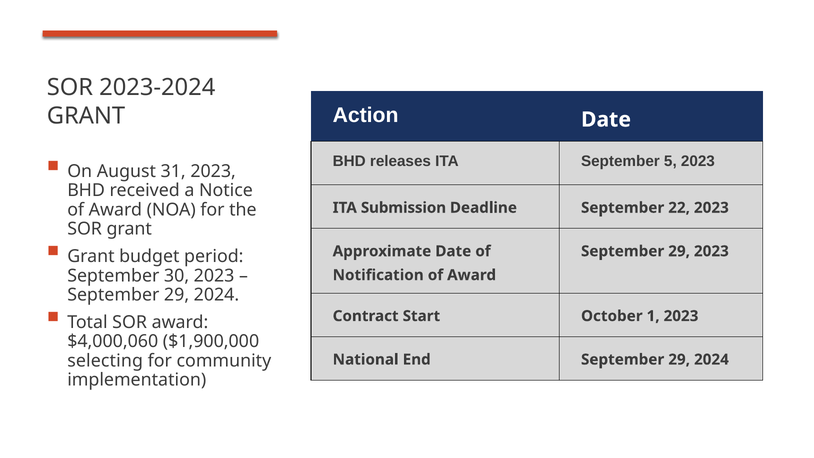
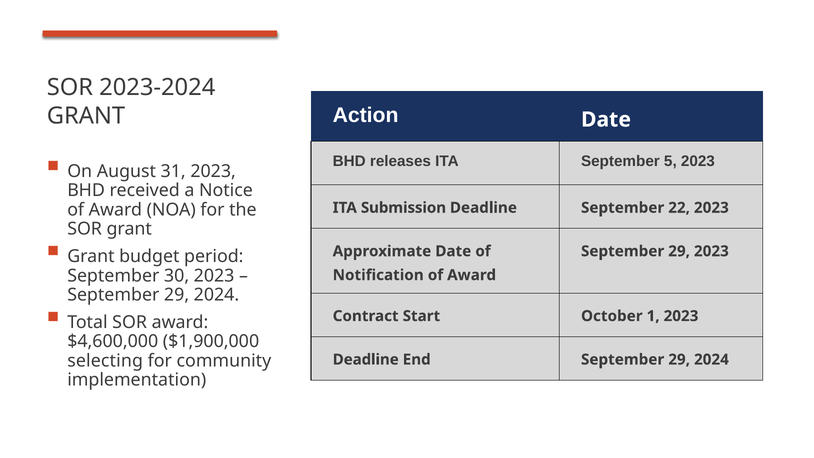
$4,000,060: $4,000,060 -> $4,600,000
National at (366, 359): National -> Deadline
